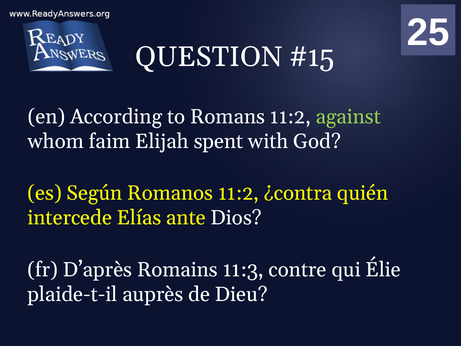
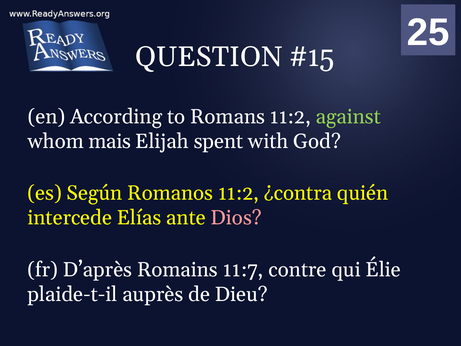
faim: faim -> mais
Dios colour: white -> pink
11:3: 11:3 -> 11:7
